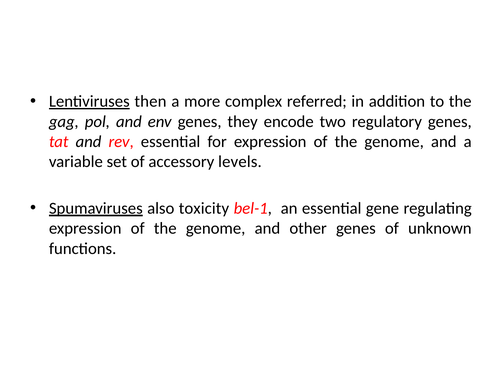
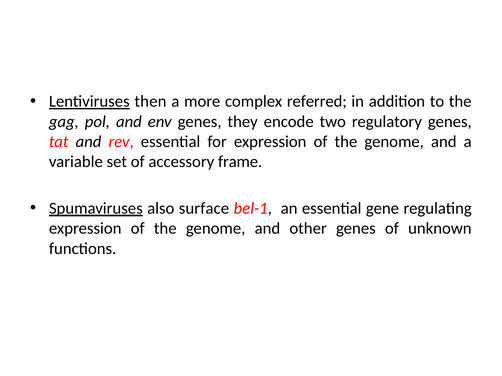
levels: levels -> frame
toxicity: toxicity -> surface
